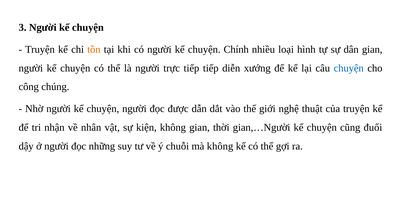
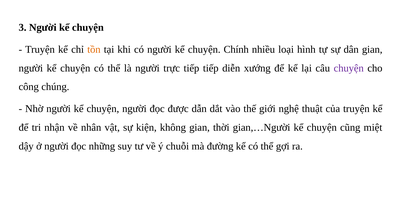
chuyện at (349, 68) colour: blue -> purple
đuối: đuối -> miệt
mà không: không -> đường
